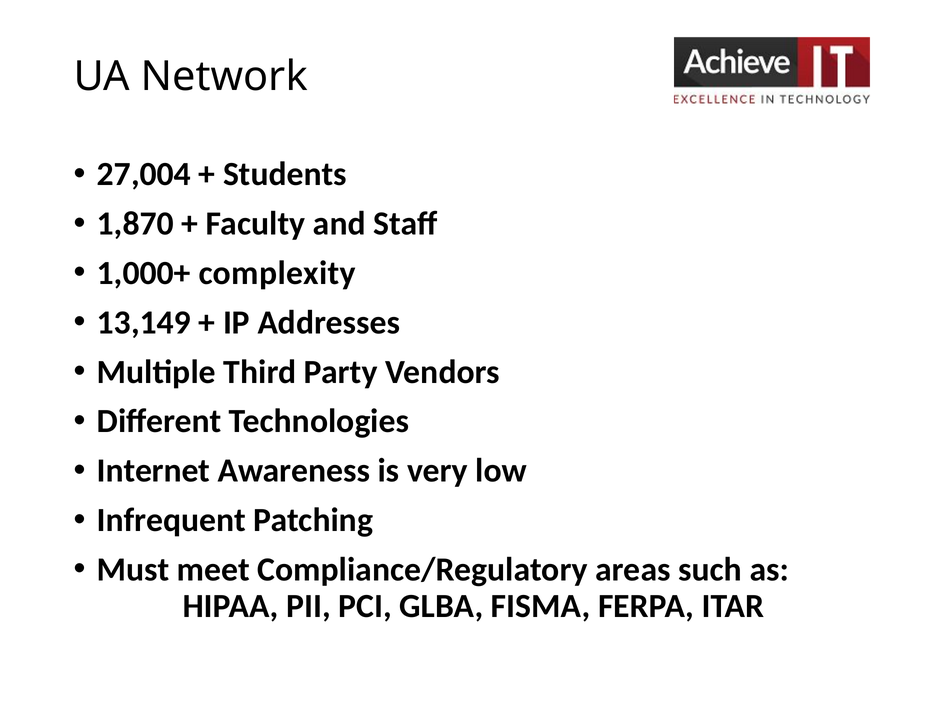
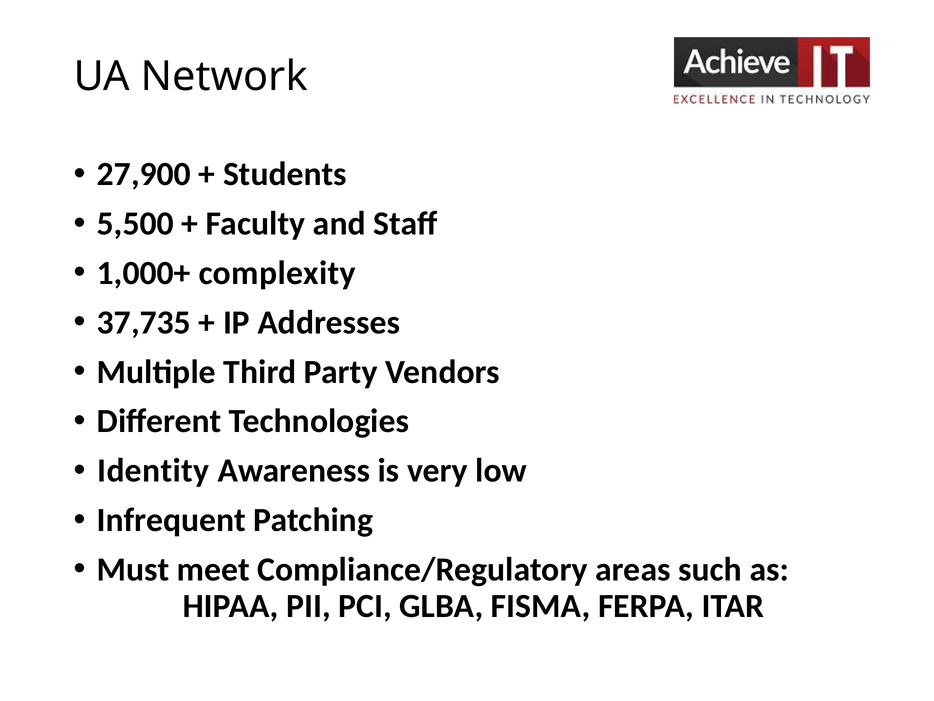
27,004: 27,004 -> 27,900
1,870: 1,870 -> 5,500
13,149: 13,149 -> 37,735
Internet: Internet -> Identity
